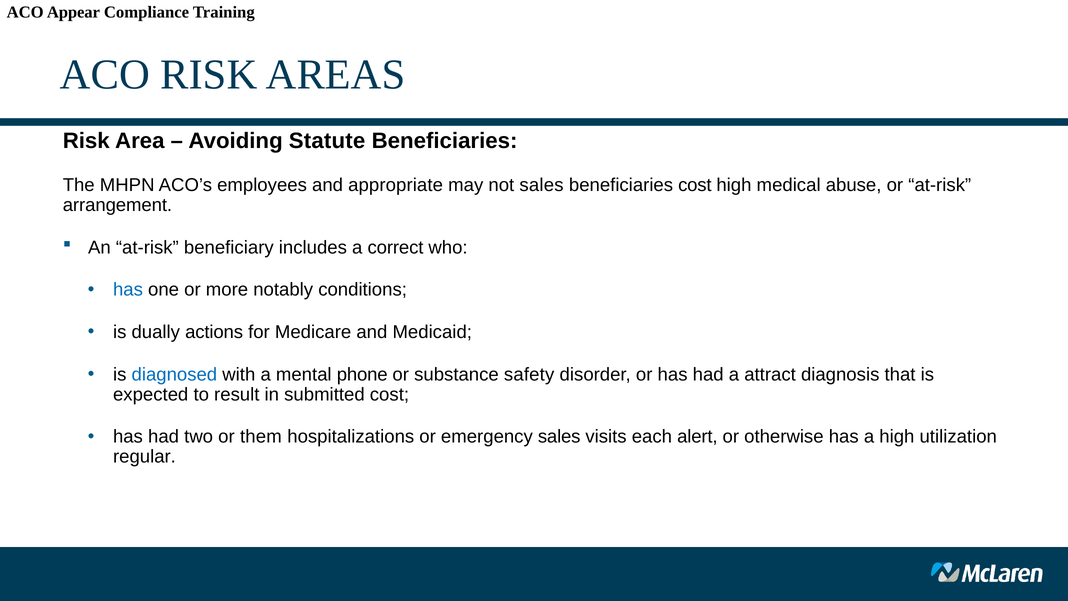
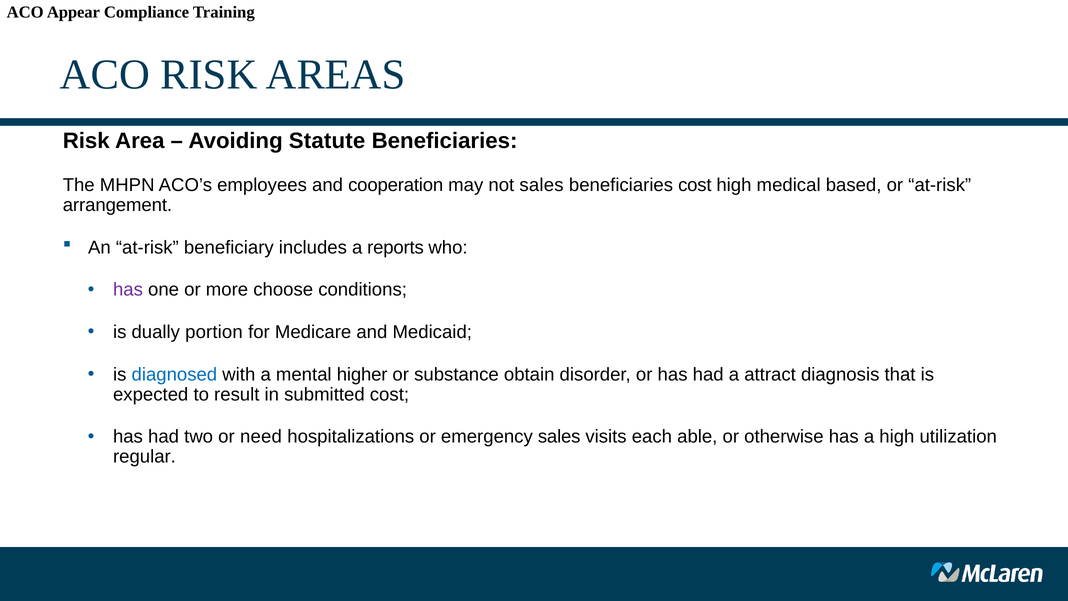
appropriate: appropriate -> cooperation
abuse: abuse -> based
correct: correct -> reports
has at (128, 290) colour: blue -> purple
notably: notably -> choose
actions: actions -> portion
phone: phone -> higher
safety: safety -> obtain
them: them -> need
alert: alert -> able
